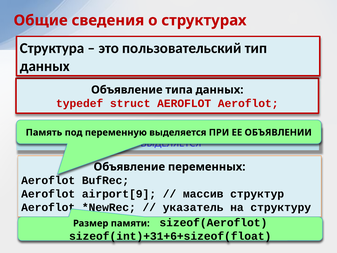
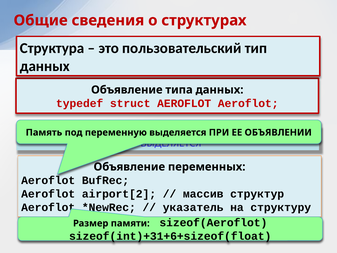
airport[9: airport[9 -> airport[2
